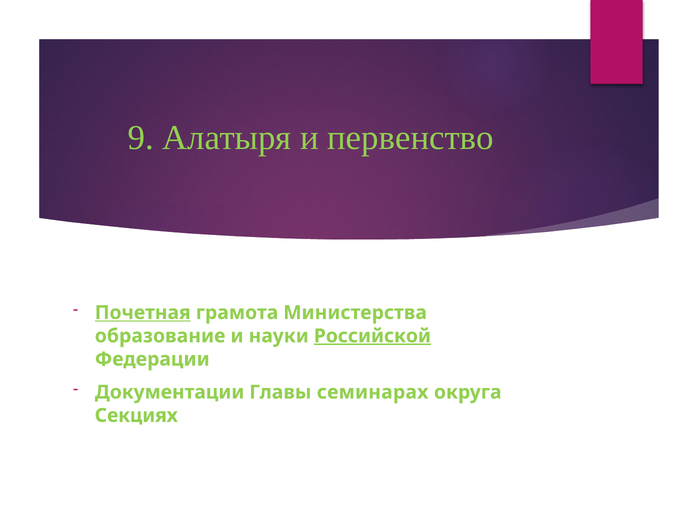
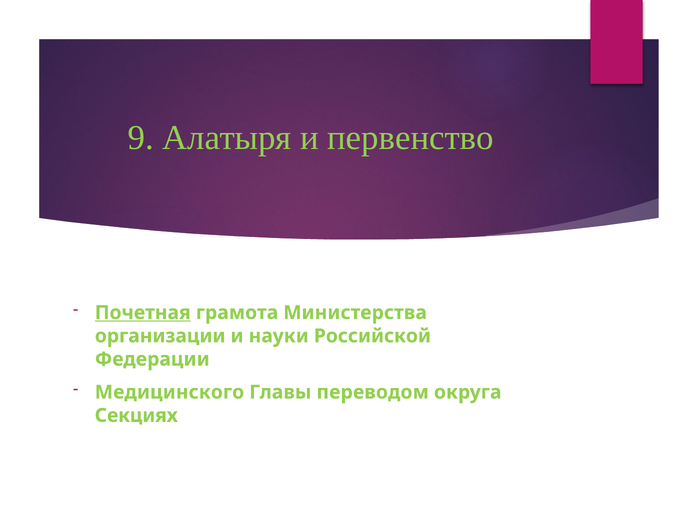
образование: образование -> организации
Российской underline: present -> none
Документации: Документации -> Медицинского
семинарах: семинарах -> переводом
